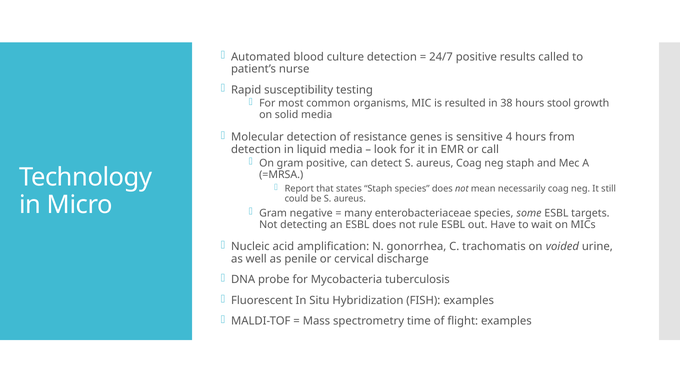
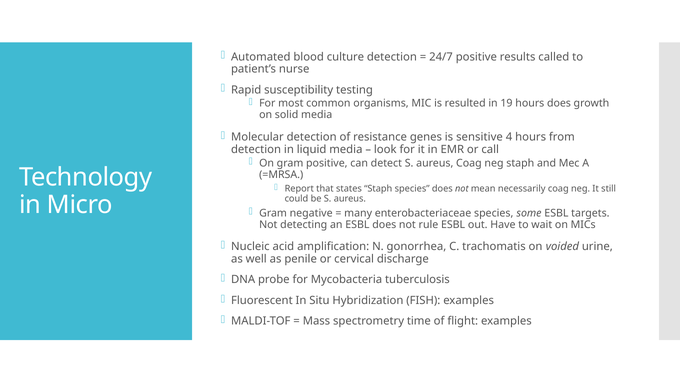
38: 38 -> 19
hours stool: stool -> does
